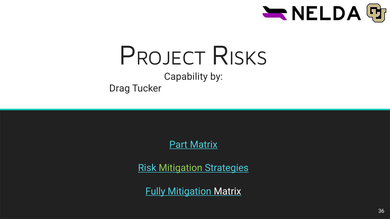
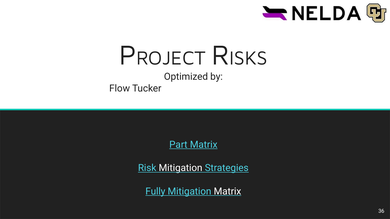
Capability: Capability -> Optimized
Drag: Drag -> Flow
Mitigation at (181, 168) colour: light green -> white
